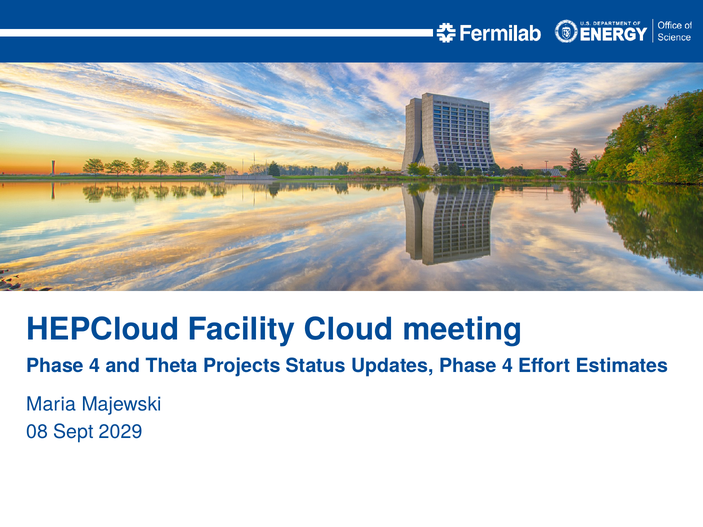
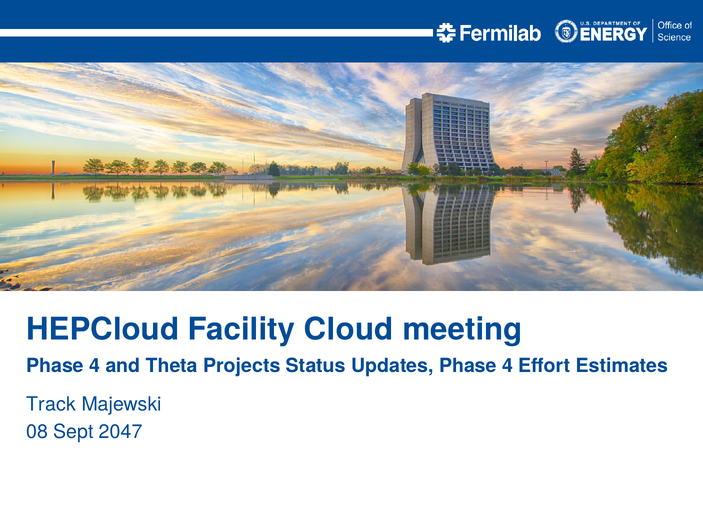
Maria: Maria -> Track
2029: 2029 -> 2047
